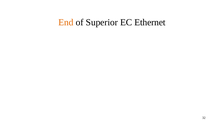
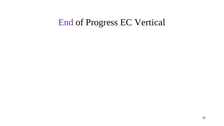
End colour: orange -> purple
Superior: Superior -> Progress
Ethernet: Ethernet -> Vertical
